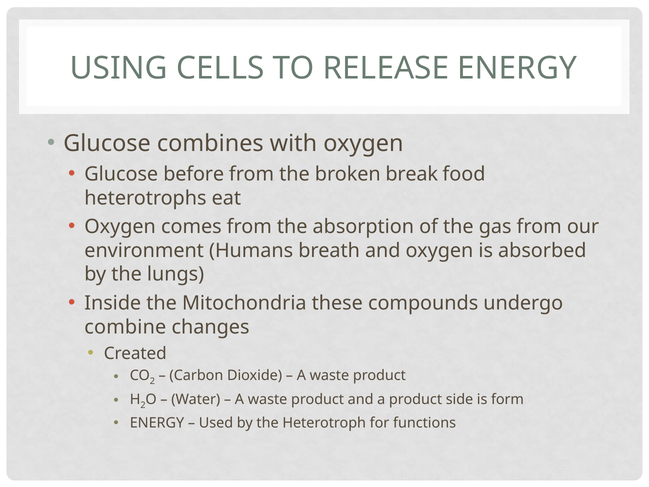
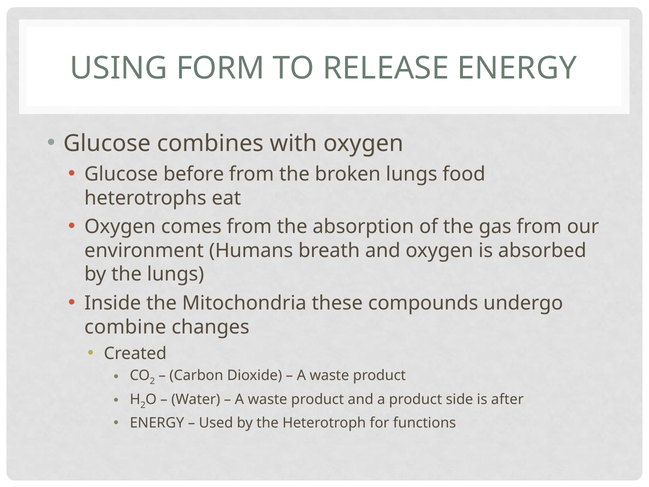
CELLS: CELLS -> FORM
broken break: break -> lungs
form: form -> after
